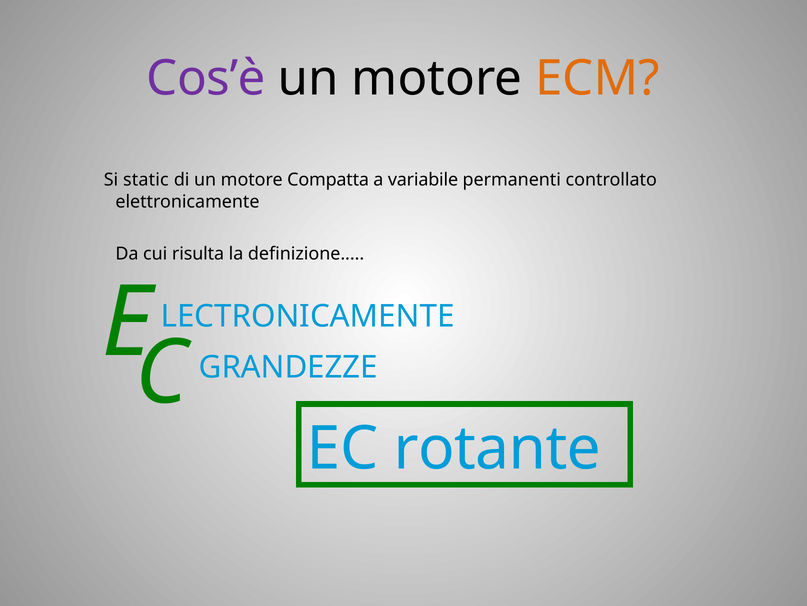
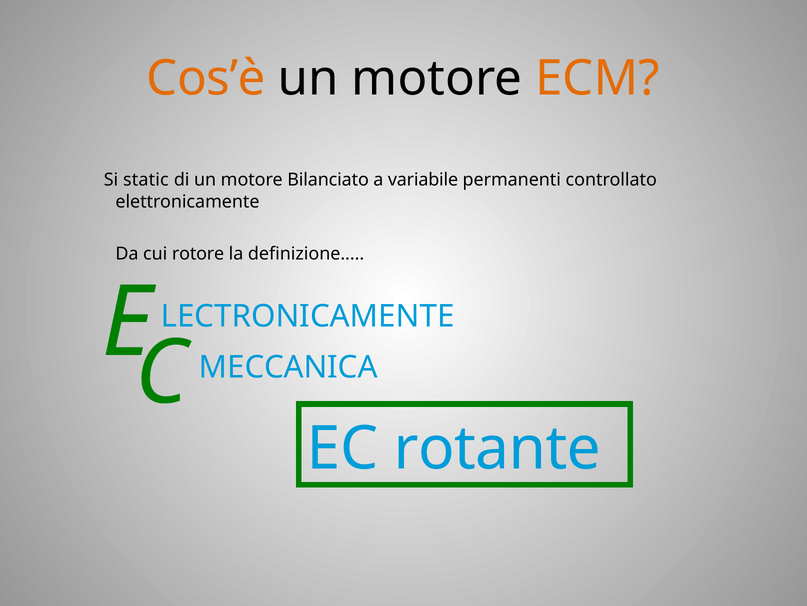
Cos’è colour: purple -> orange
Compatta: Compatta -> Bilanciato
risulta: risulta -> rotore
GRANDEZZE: GRANDEZZE -> MECCANICA
